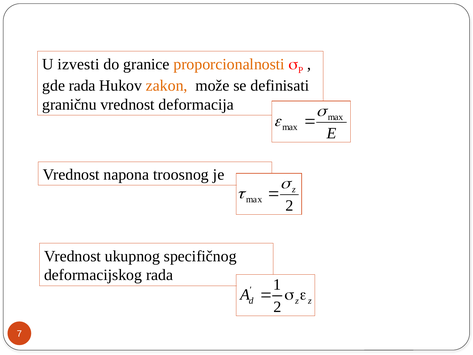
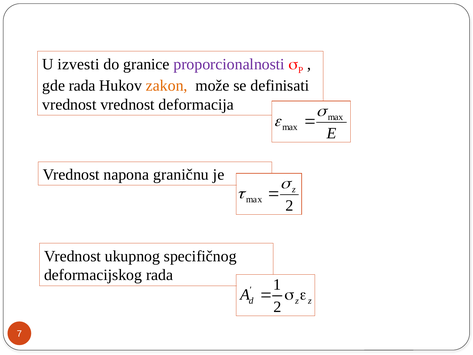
proporcionalnosti colour: orange -> purple
graničnu at (69, 105): graničnu -> vrednost
troosnog: troosnog -> graničnu
